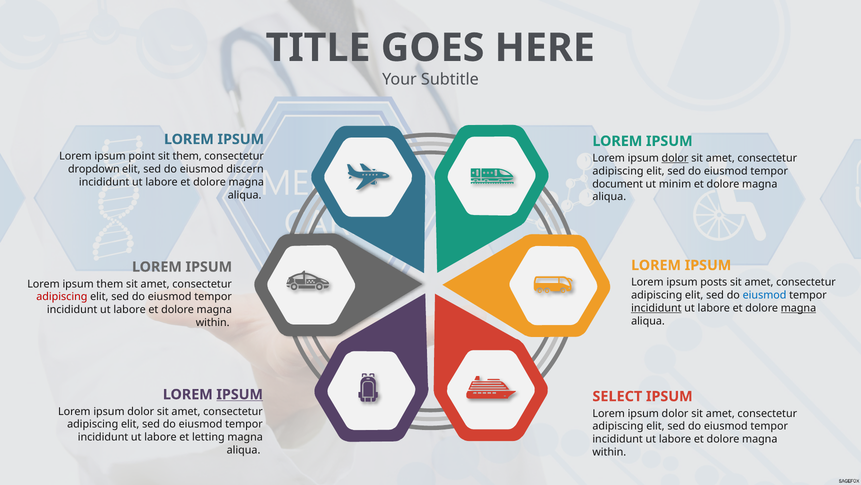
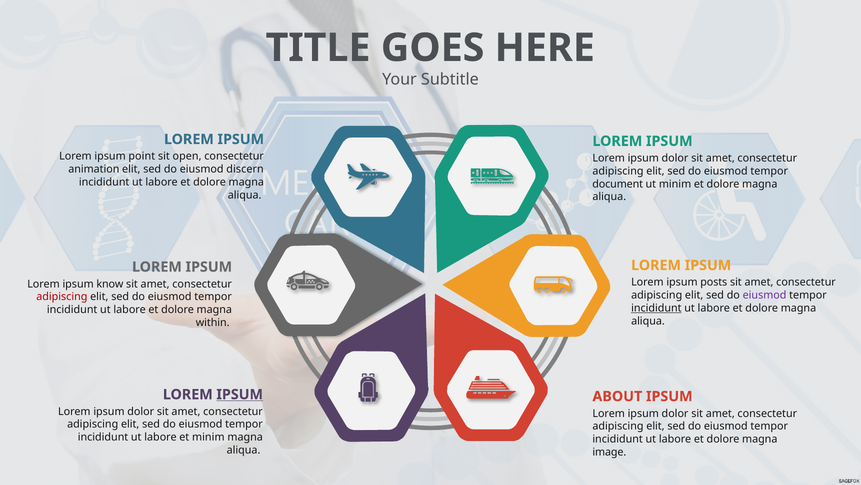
sit them: them -> open
dolor at (675, 158) underline: present -> none
dropdown: dropdown -> animation
ipsum them: them -> know
eiusmod at (765, 295) colour: blue -> purple
magna at (798, 308) underline: present -> none
SELECT: SELECT -> ABOUT
et letting: letting -> minim
within at (609, 452): within -> image
